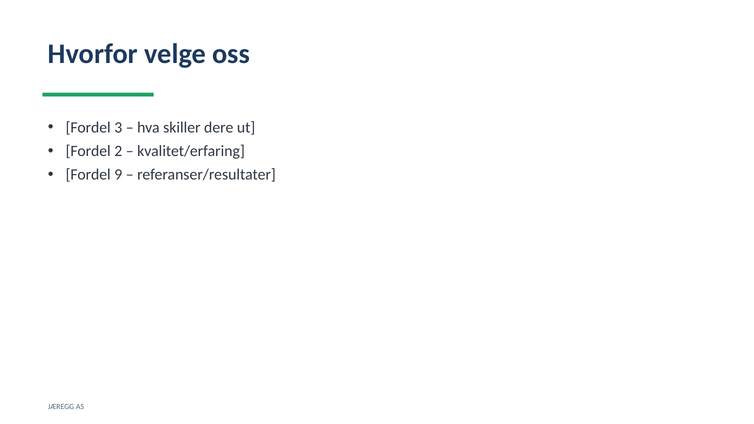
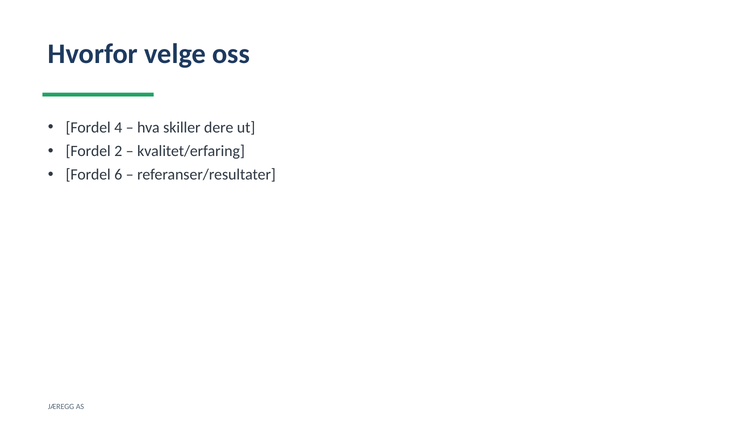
3: 3 -> 4
9: 9 -> 6
